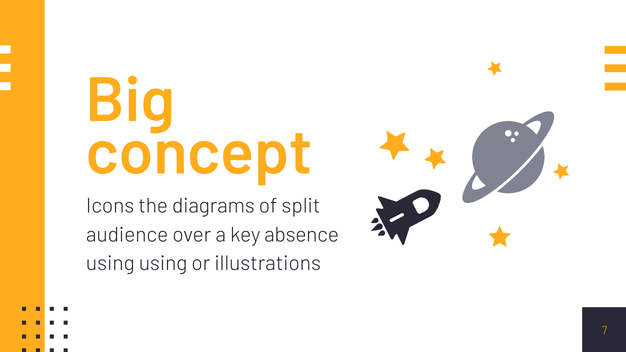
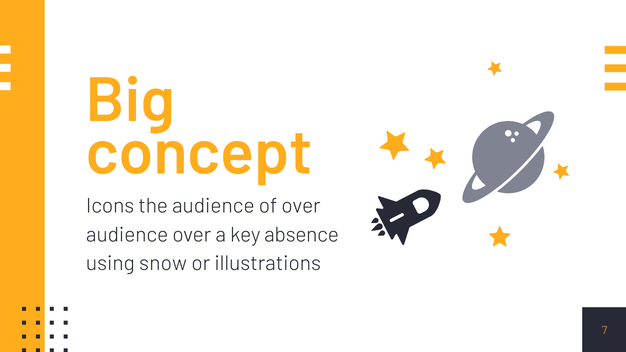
the diagrams: diagrams -> audience
of split: split -> over
using using: using -> snow
